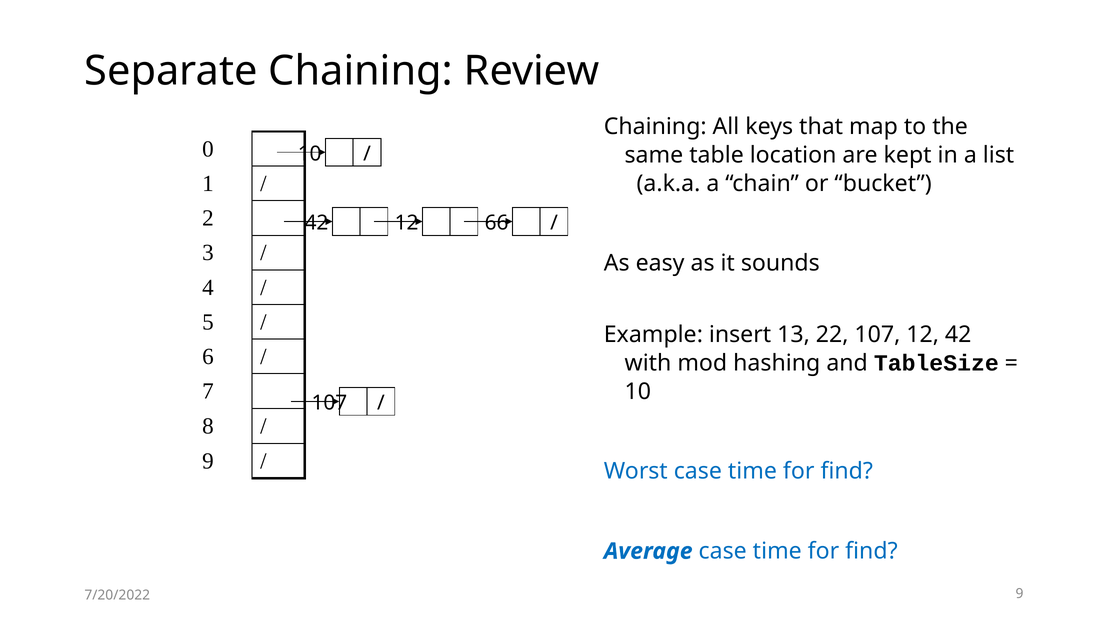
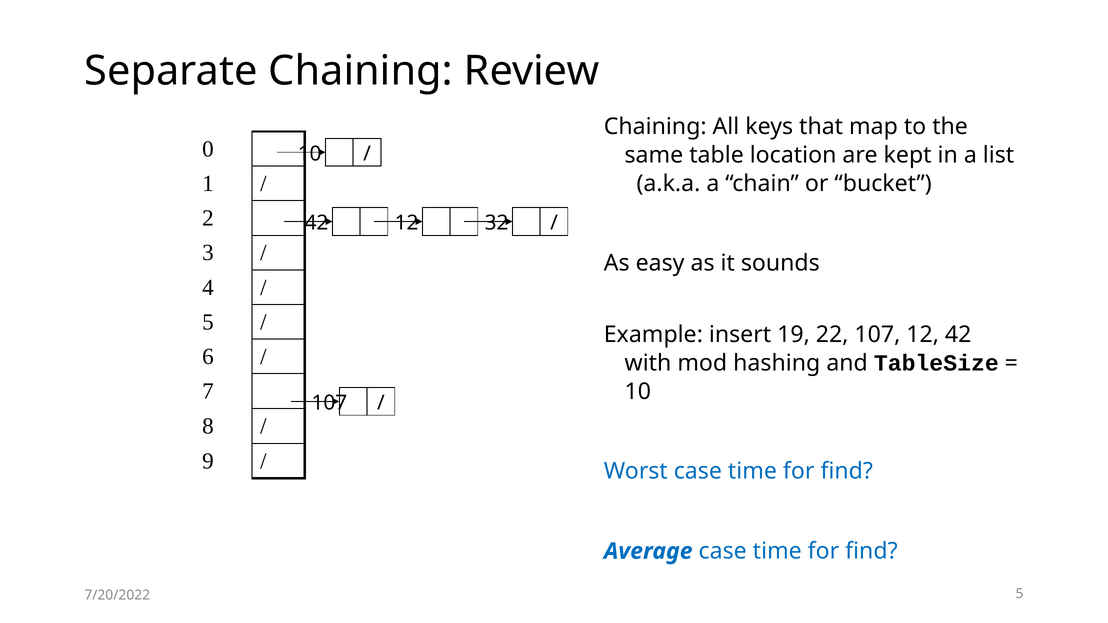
66: 66 -> 32
13: 13 -> 19
7/20/2022 9: 9 -> 5
